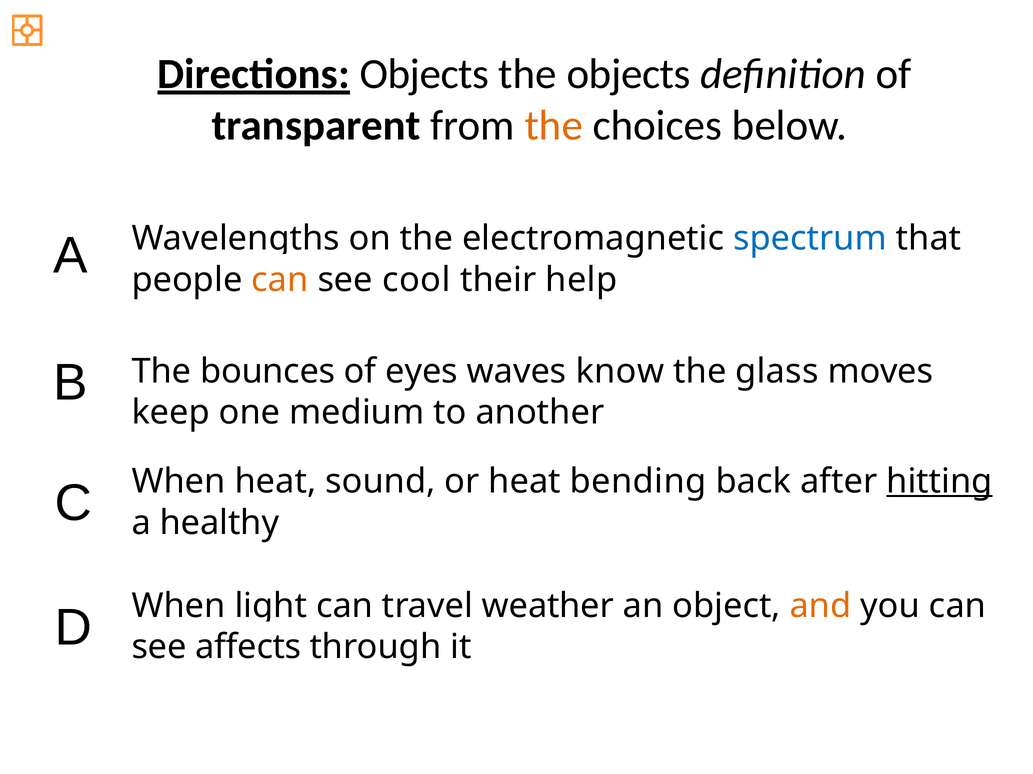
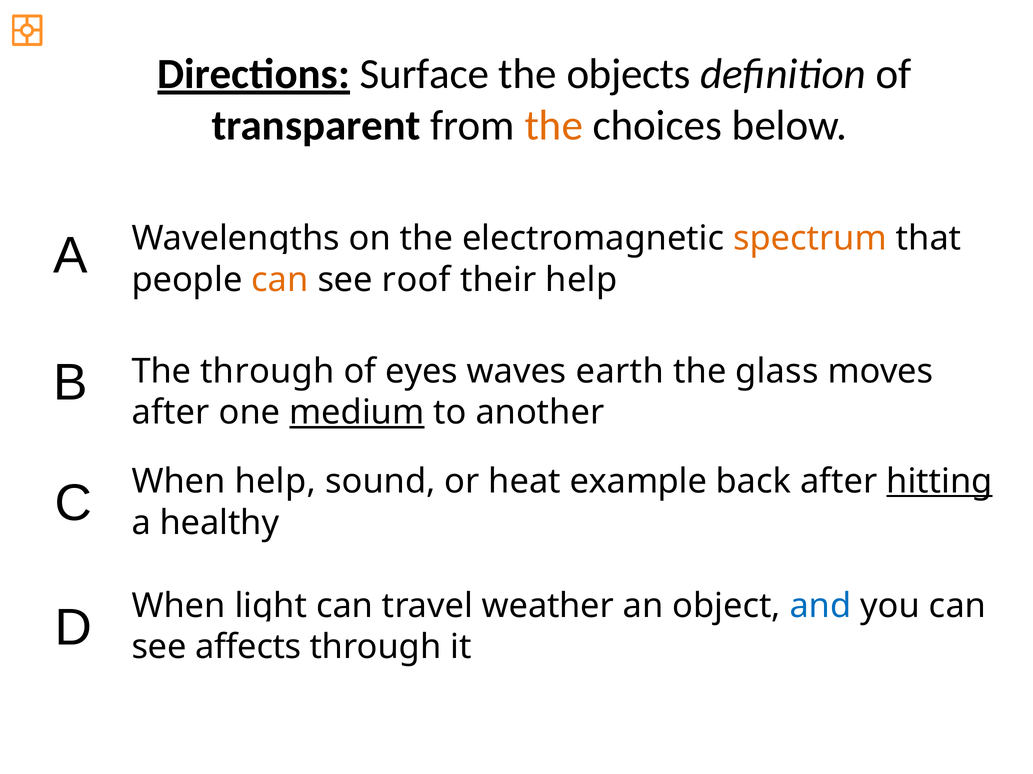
Directions Objects: Objects -> Surface
spectrum colour: blue -> orange
cool: cool -> roof
The bounces: bounces -> through
know: know -> earth
keep at (171, 413): keep -> after
medium underline: none -> present
When heat: heat -> help
bending: bending -> example
and colour: orange -> blue
